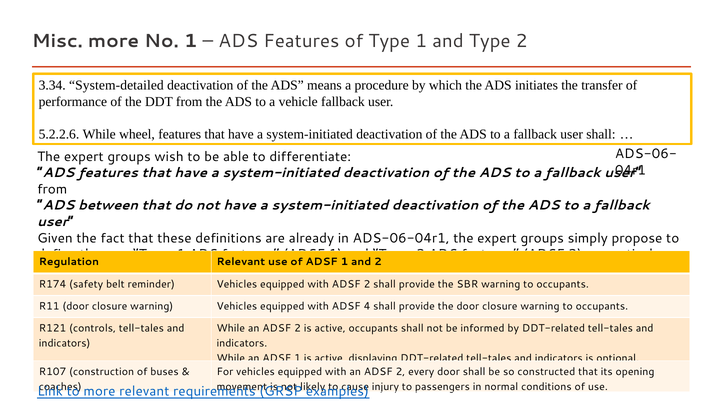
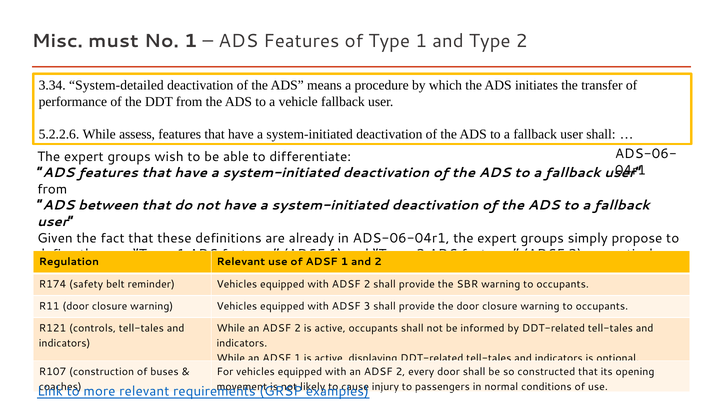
Misc more: more -> must
wheel: wheel -> assess
4: 4 -> 3
